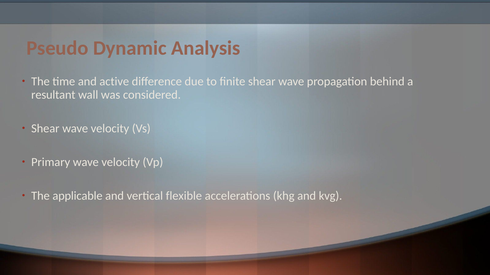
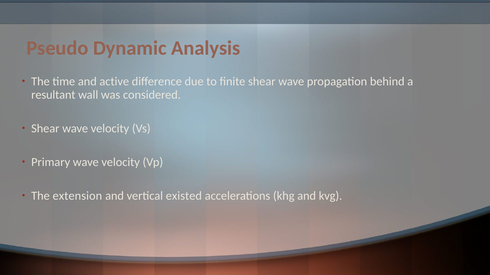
applicable: applicable -> extension
flexible: flexible -> existed
